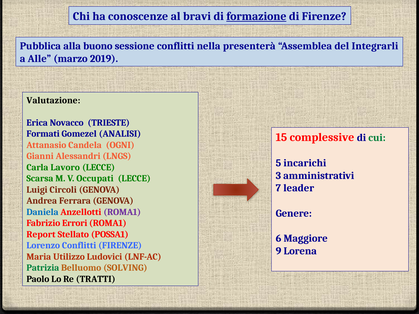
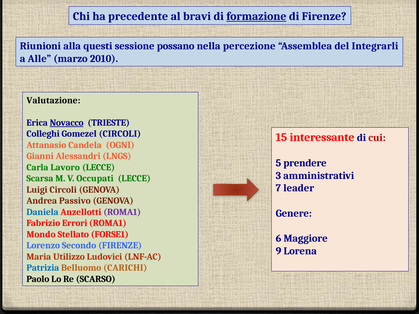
conoscenze: conoscenze -> precedente
Pubblica: Pubblica -> Riunioni
buono: buono -> questi
sessione conflitti: conflitti -> possano
presenterà: presenterà -> percezione
2019: 2019 -> 2010
Novacco underline: none -> present
Formati: Formati -> Colleghi
Gomezel ANALISI: ANALISI -> CIRCOLI
complessive: complessive -> interessante
cui colour: green -> red
incarichi: incarichi -> prendere
Ferrara: Ferrara -> Passivo
Report: Report -> Mondo
POSSA1: POSSA1 -> FORSE1
Lorenzo Conflitti: Conflitti -> Secondo
Patrizia colour: green -> blue
SOLVING: SOLVING -> CARICHI
TRATTI: TRATTI -> SCARSO
